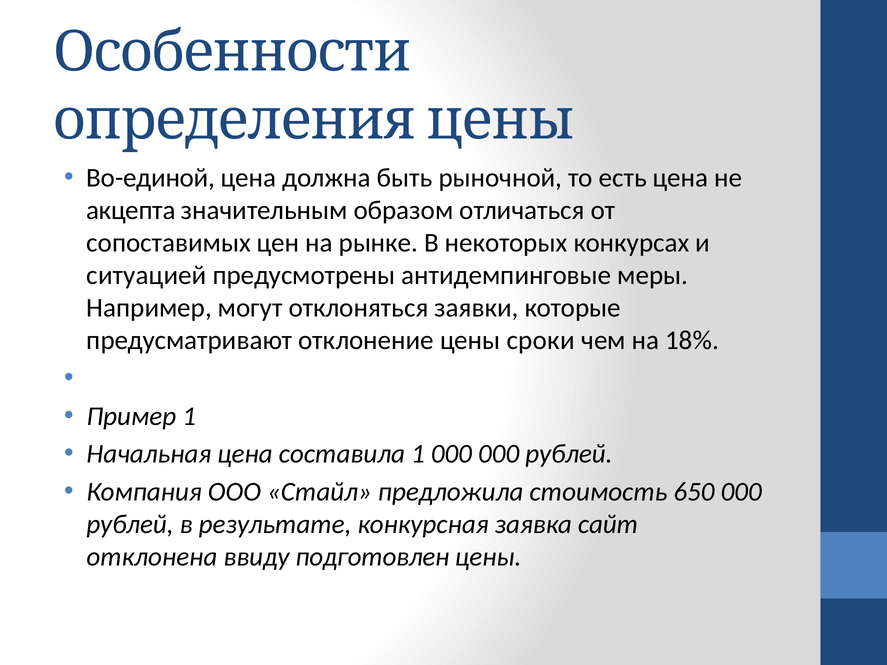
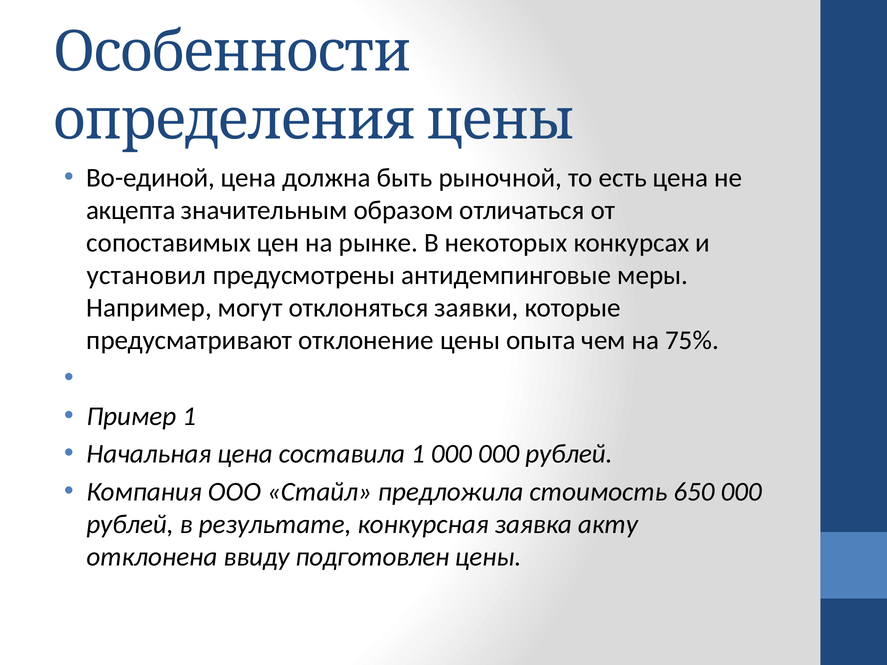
ситуацией: ситуацией -> установил
сроки: сроки -> опыта
18%: 18% -> 75%
сайт: сайт -> акту
